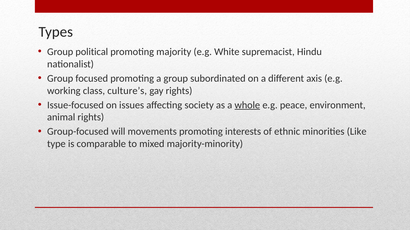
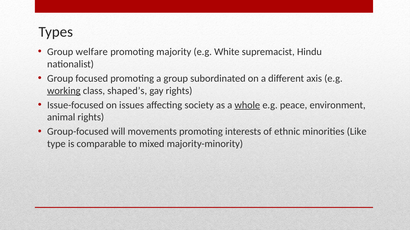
political: political -> welfare
working underline: none -> present
culture’s: culture’s -> shaped’s
